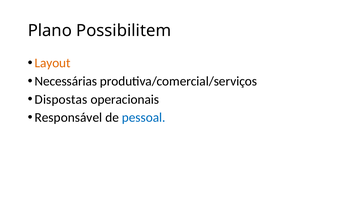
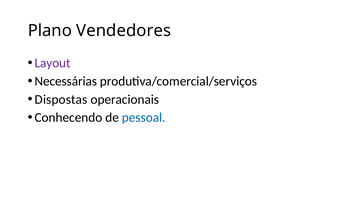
Possibilitem: Possibilitem -> Vendedores
Layout colour: orange -> purple
Responsável: Responsável -> Conhecendo
